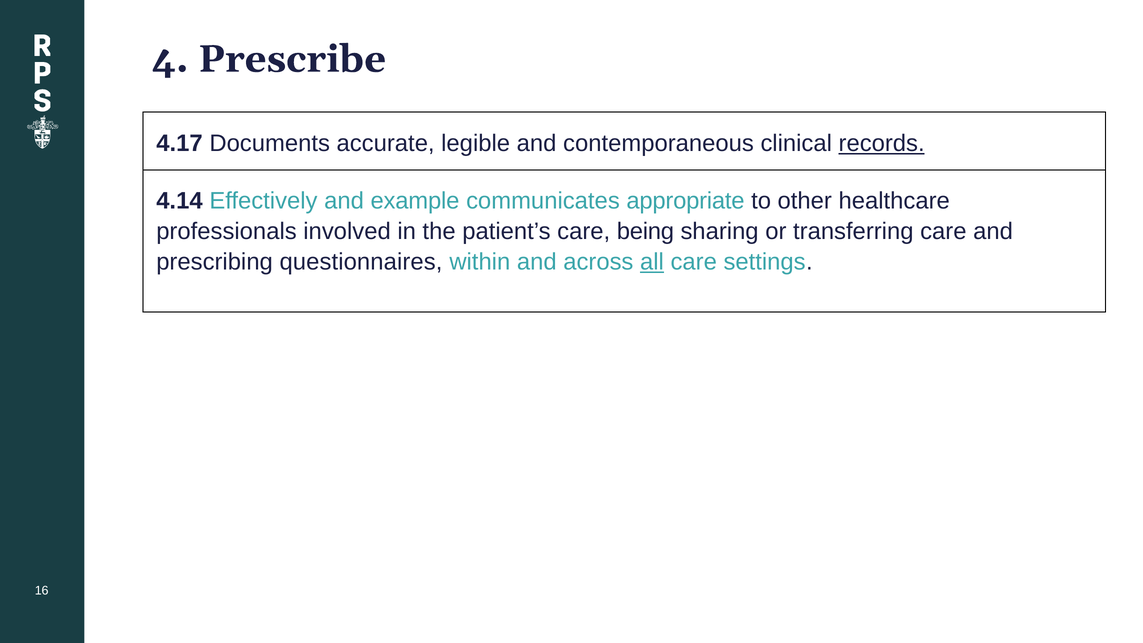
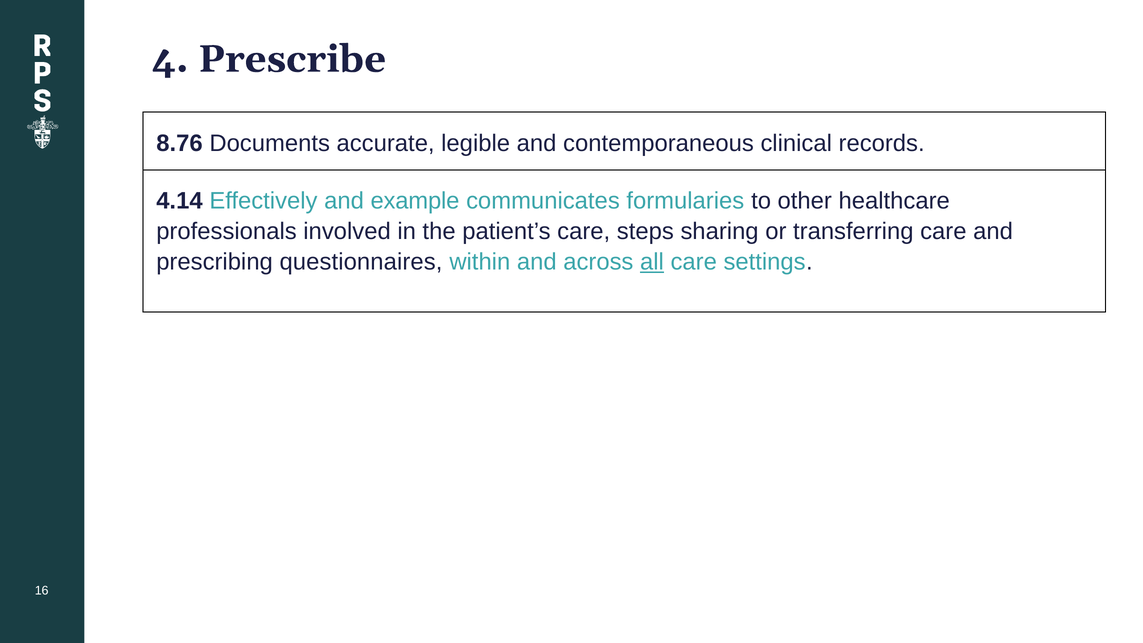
4.17: 4.17 -> 8.76
records underline: present -> none
appropriate: appropriate -> formularies
being: being -> steps
